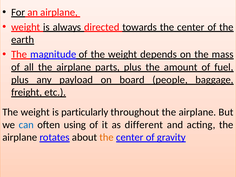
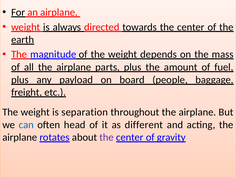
particularly: particularly -> separation
using: using -> head
the at (107, 137) colour: orange -> purple
